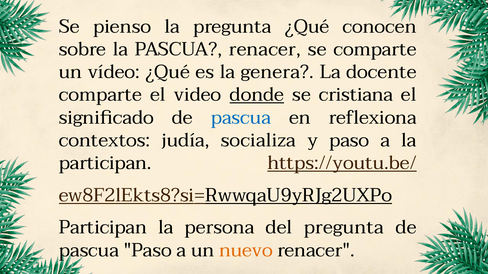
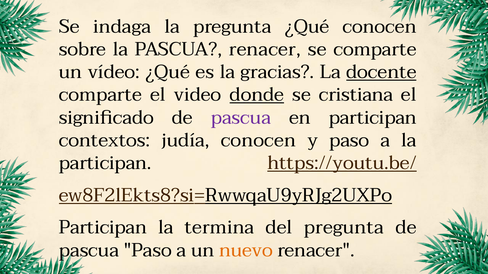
pienso: pienso -> indaga
genera: genera -> gracias
docente underline: none -> present
pascua at (241, 118) colour: blue -> purple
en reflexiona: reflexiona -> participan
judía socializa: socializa -> conocen
persona: persona -> termina
